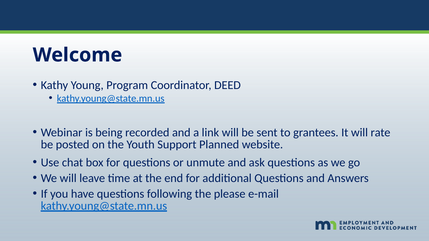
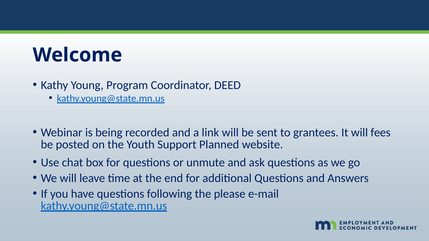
rate: rate -> fees
